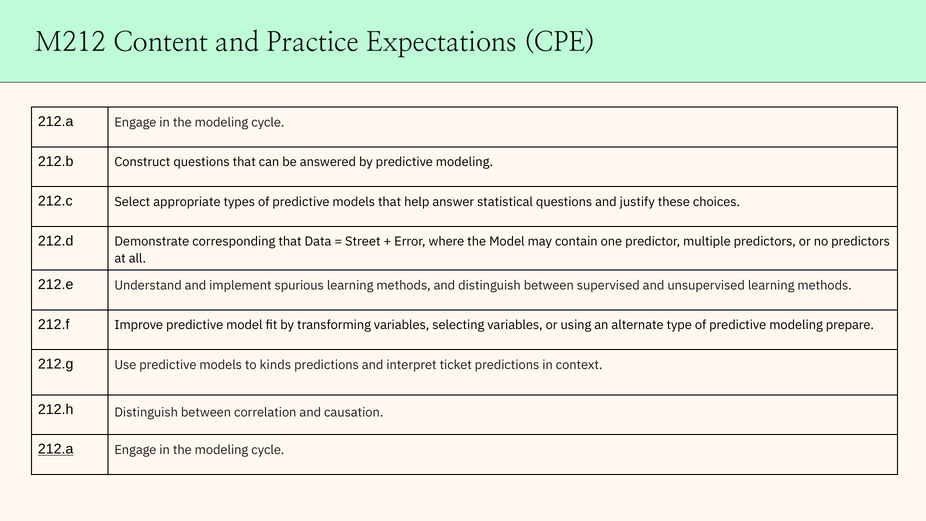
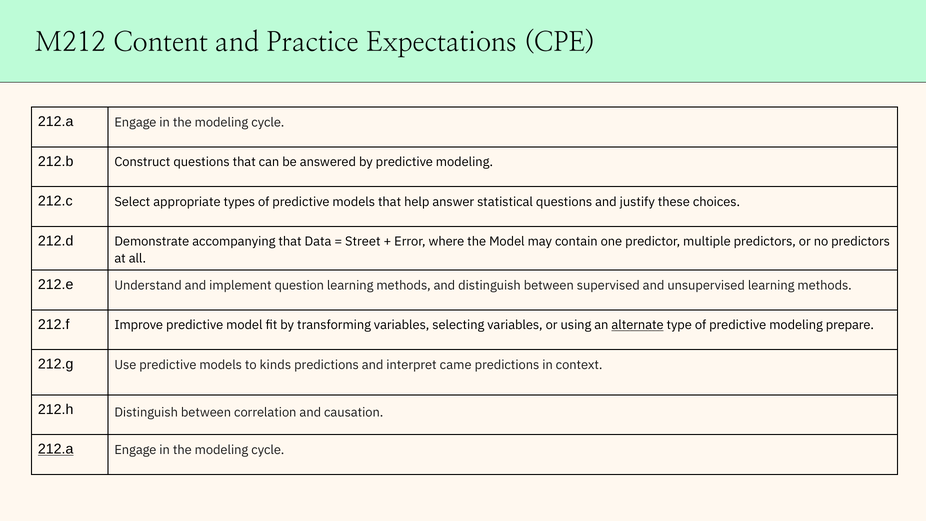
corresponding: corresponding -> accompanying
spurious: spurious -> question
alternate underline: none -> present
ticket: ticket -> came
